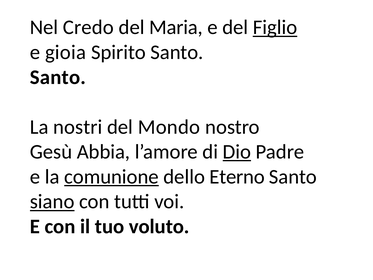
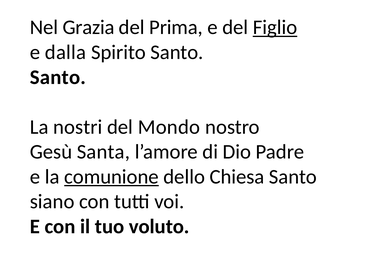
Credo: Credo -> Grazia
Maria: Maria -> Prima
gioia: gioia -> dalla
Abbia: Abbia -> Santa
Dio underline: present -> none
Eterno: Eterno -> Chiesa
siano underline: present -> none
